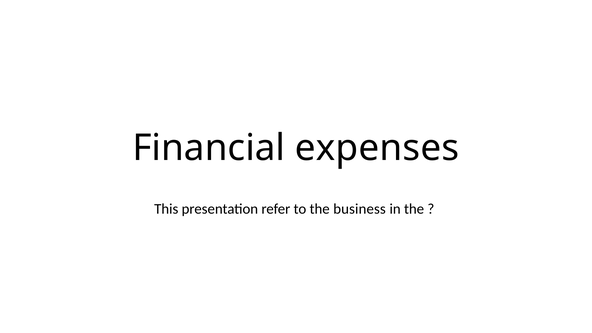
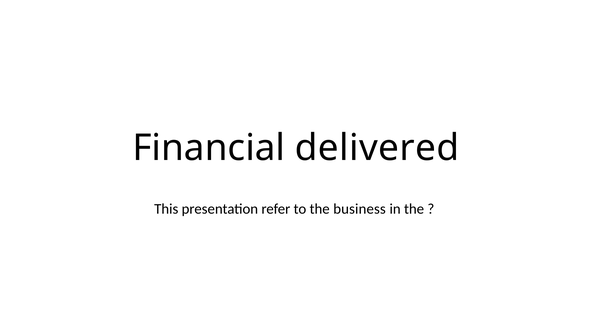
expenses: expenses -> delivered
